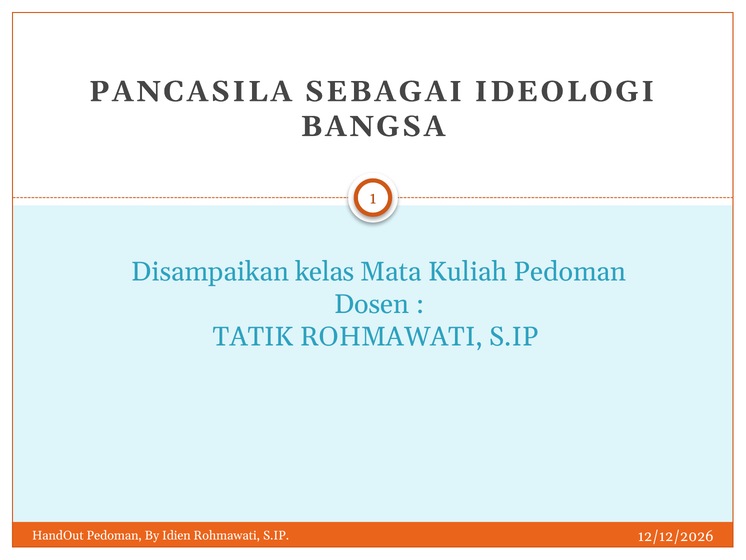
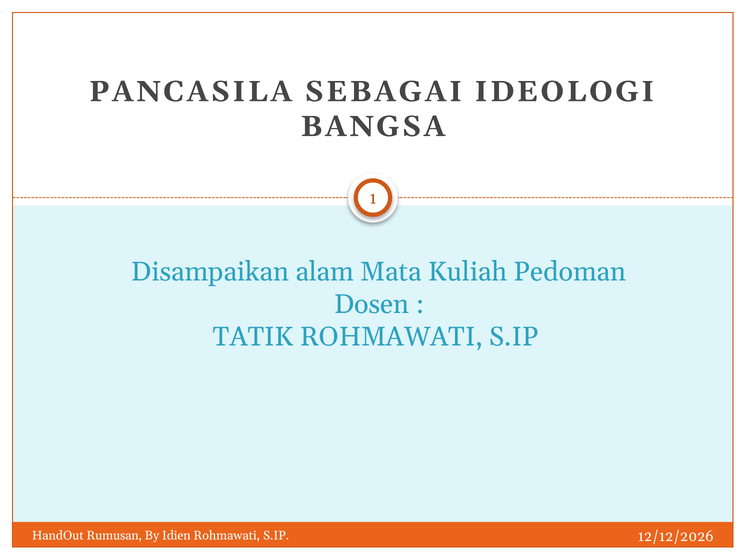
kelas: kelas -> alam
HandOut Pedoman: Pedoman -> Rumusan
